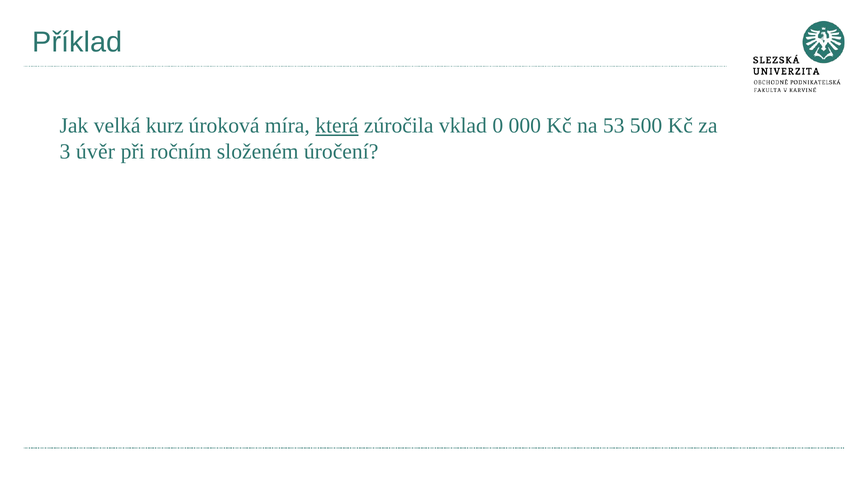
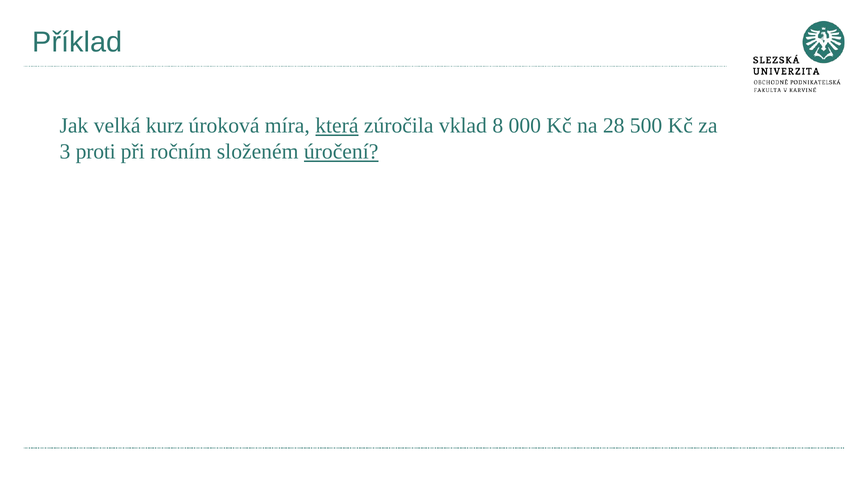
0: 0 -> 8
53: 53 -> 28
úvěr: úvěr -> proti
úročení underline: none -> present
